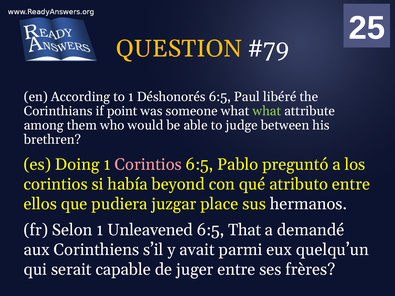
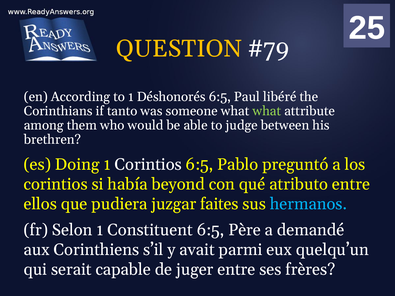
point: point -> tanto
Corintios at (148, 165) colour: pink -> white
place: place -> faites
hermanos colour: white -> light blue
Unleavened: Unleavened -> Constituent
That: That -> Père
